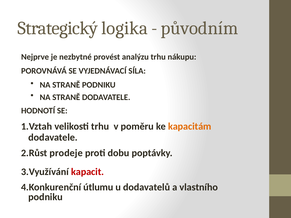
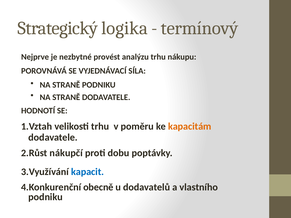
původním: původním -> termínový
prodeje: prodeje -> nákupčí
kapacit colour: red -> blue
útlumu: útlumu -> obecně
